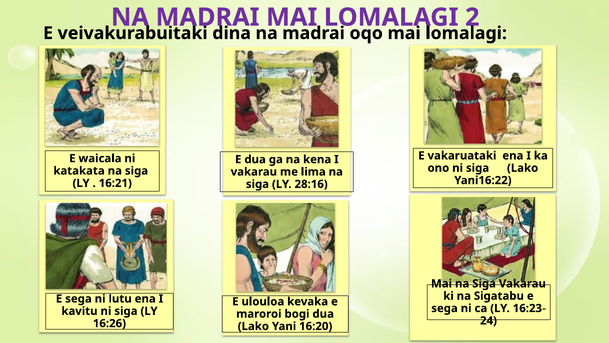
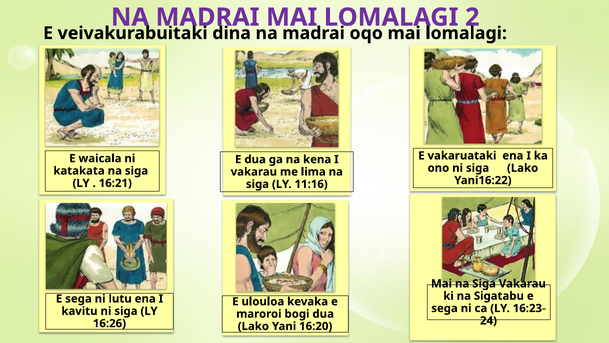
28:16: 28:16 -> 11:16
